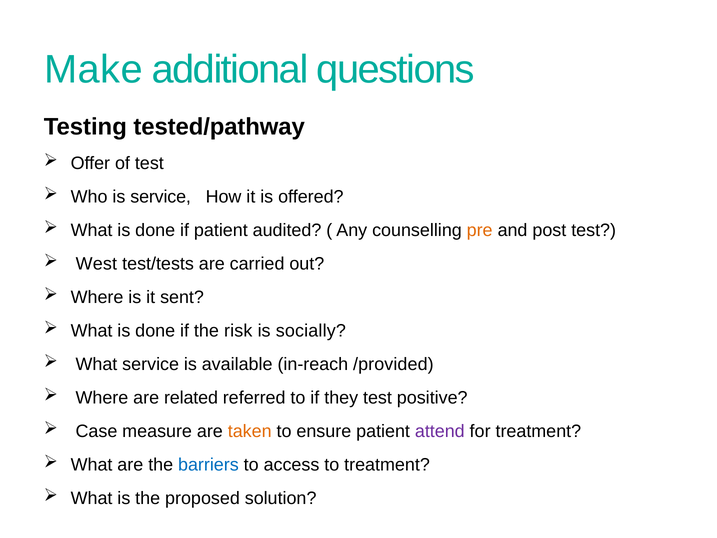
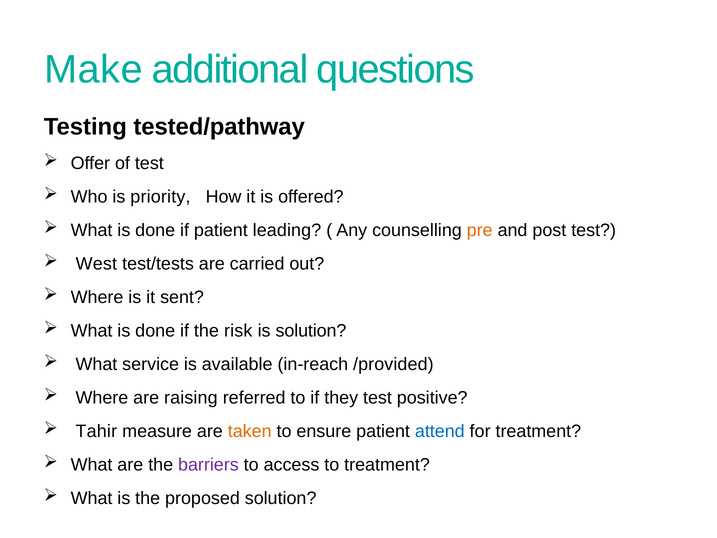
is service: service -> priority
audited: audited -> leading
is socially: socially -> solution
related: related -> raising
Case: Case -> Tahir
attend colour: purple -> blue
barriers colour: blue -> purple
